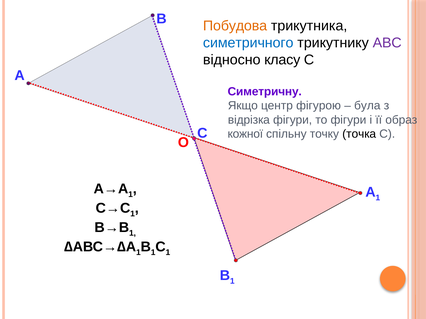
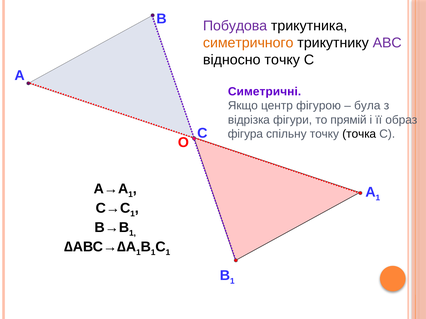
Побудова colour: orange -> purple
симетричного colour: blue -> orange
відносно класу: класу -> точку
Симетричну: Симетричну -> Симетричні
то фігури: фігури -> прямій
кожної: кожної -> фігура
